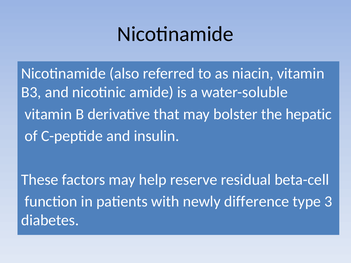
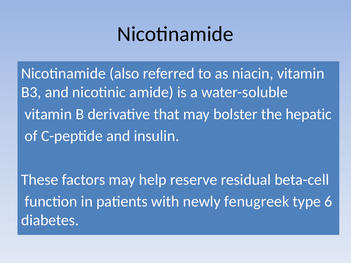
difference: difference -> fenugreek
3: 3 -> 6
